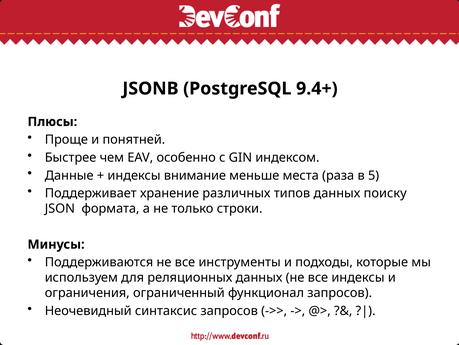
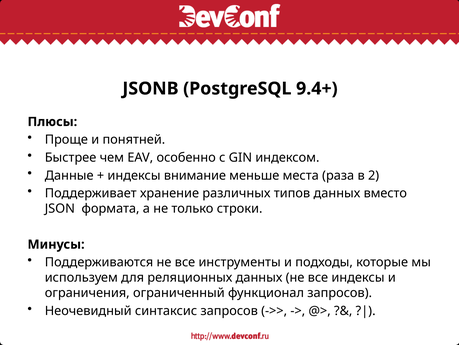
5: 5 -> 2
поиску: поиску -> вместо
